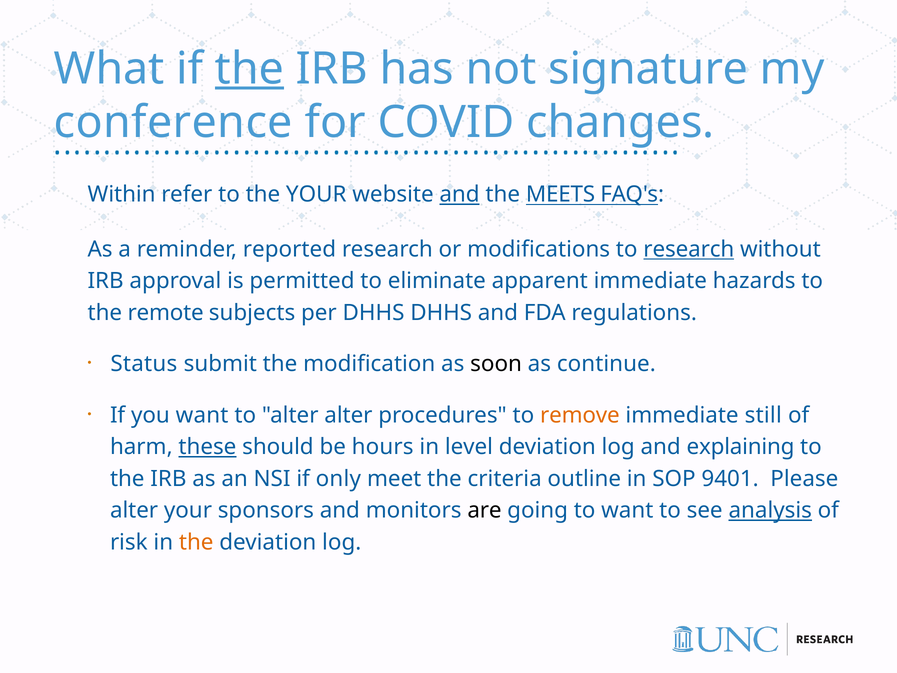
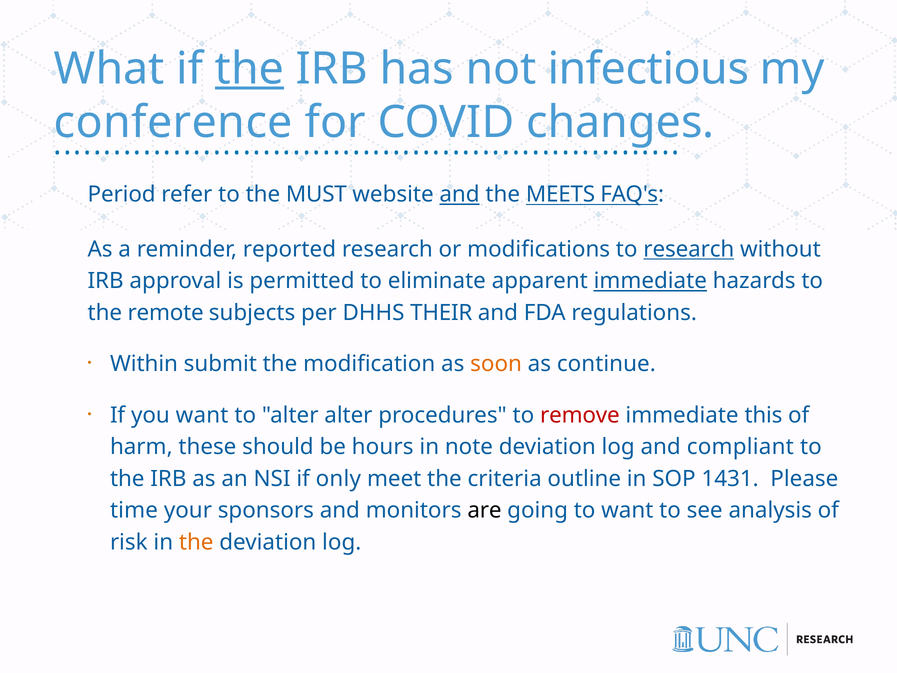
signature: signature -> infectious
Within: Within -> Period
the YOUR: YOUR -> MUST
immediate at (650, 281) underline: none -> present
DHHS DHHS: DHHS -> THEIR
Status: Status -> Within
soon colour: black -> orange
remove colour: orange -> red
still: still -> this
these underline: present -> none
level: level -> note
explaining: explaining -> compliant
9401: 9401 -> 1431
alter at (134, 510): alter -> time
analysis underline: present -> none
